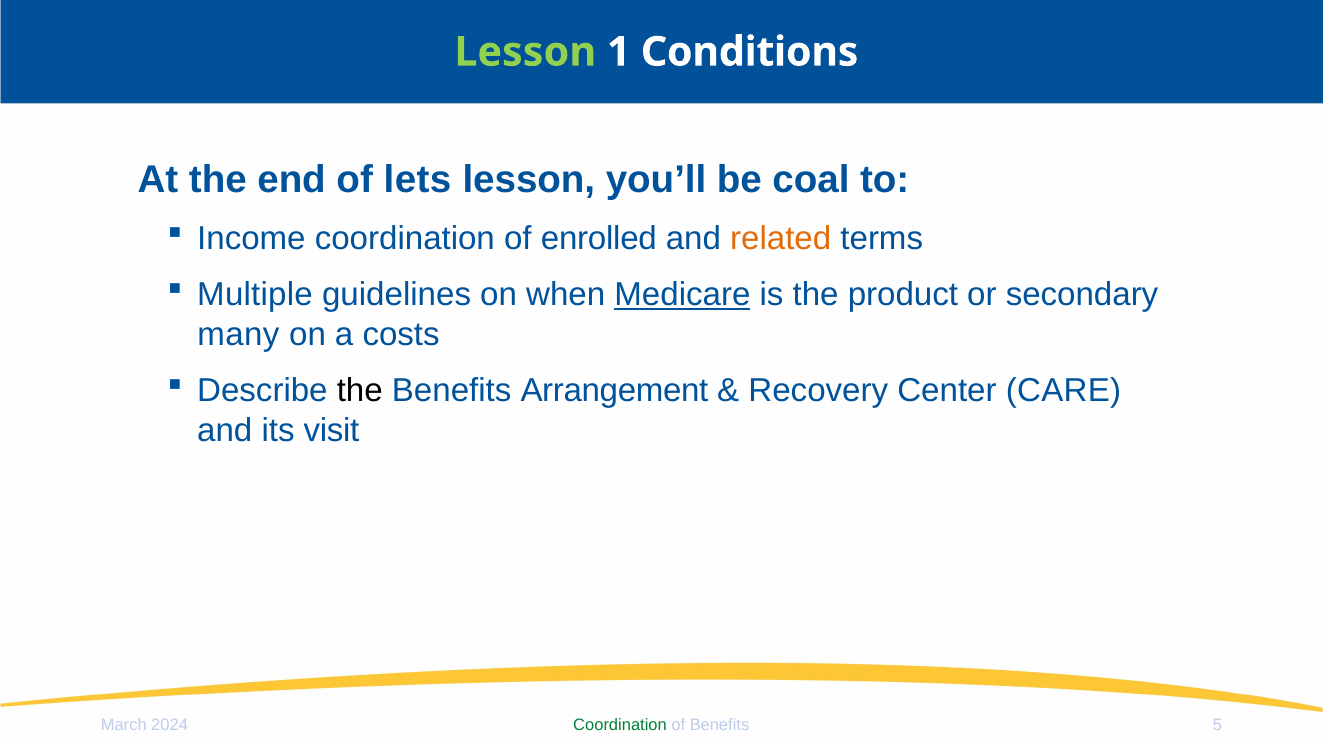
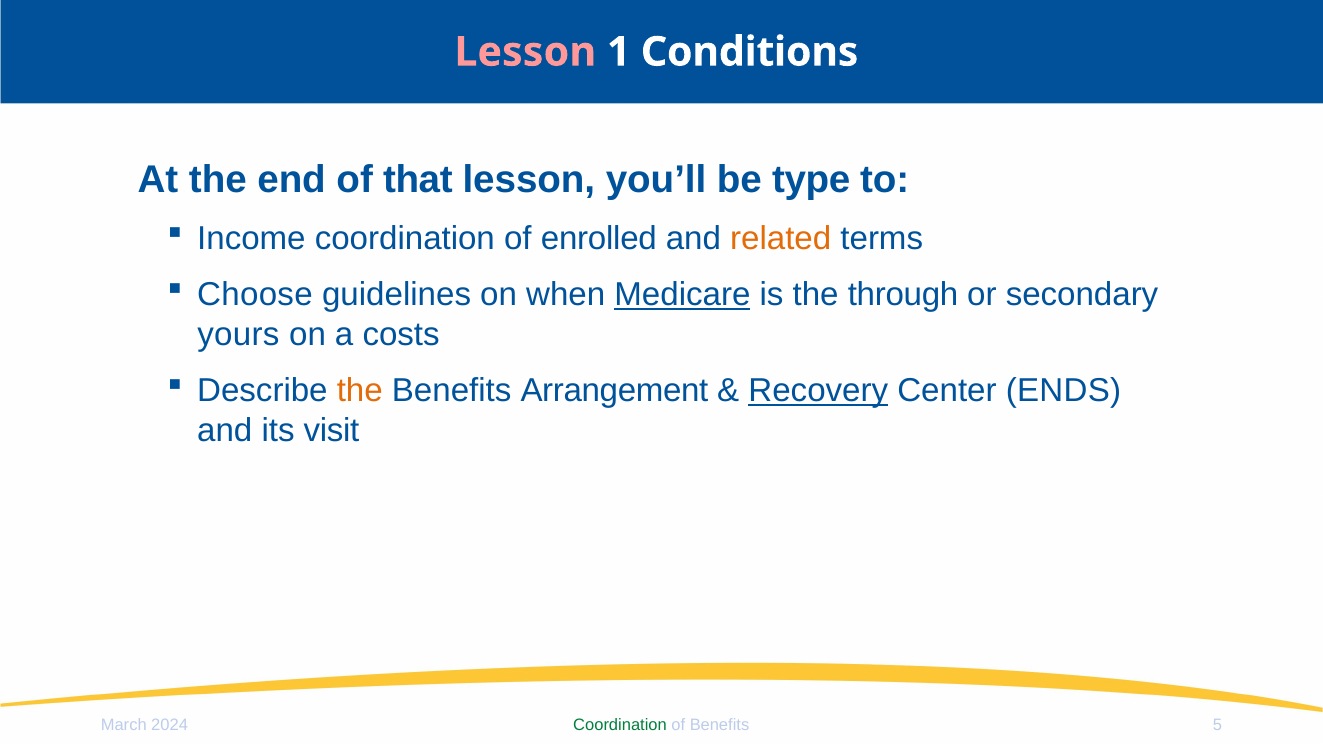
Lesson at (525, 52) colour: light green -> pink
lets: lets -> that
coal: coal -> type
Multiple: Multiple -> Choose
product: product -> through
many: many -> yours
the at (360, 391) colour: black -> orange
Recovery underline: none -> present
CARE: CARE -> ENDS
